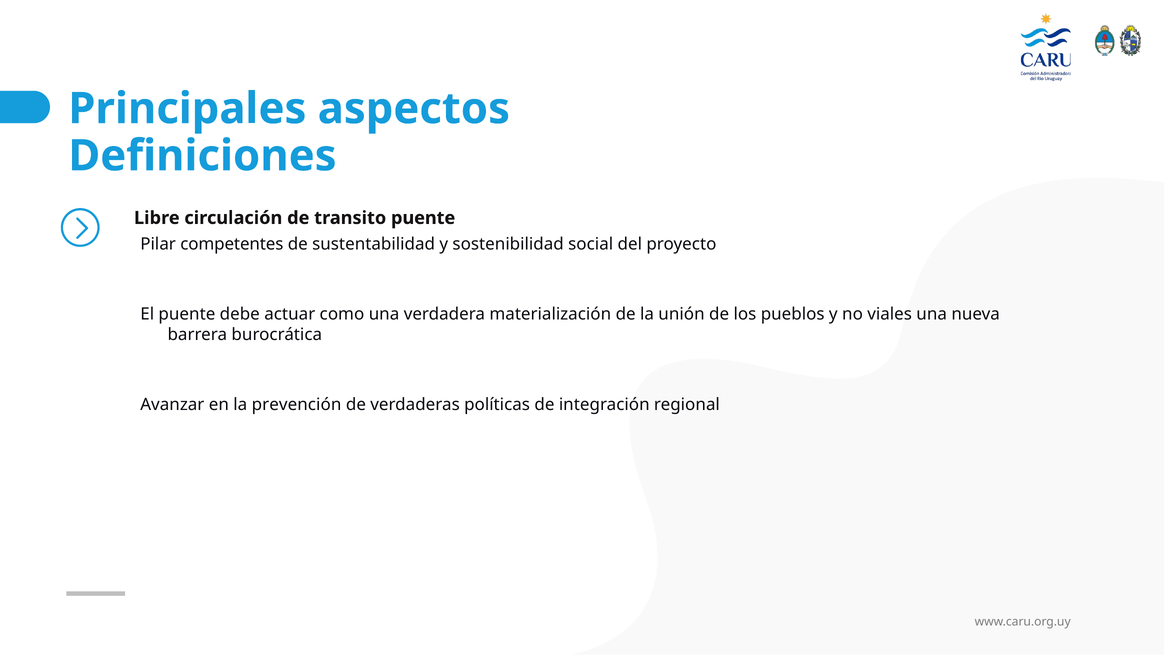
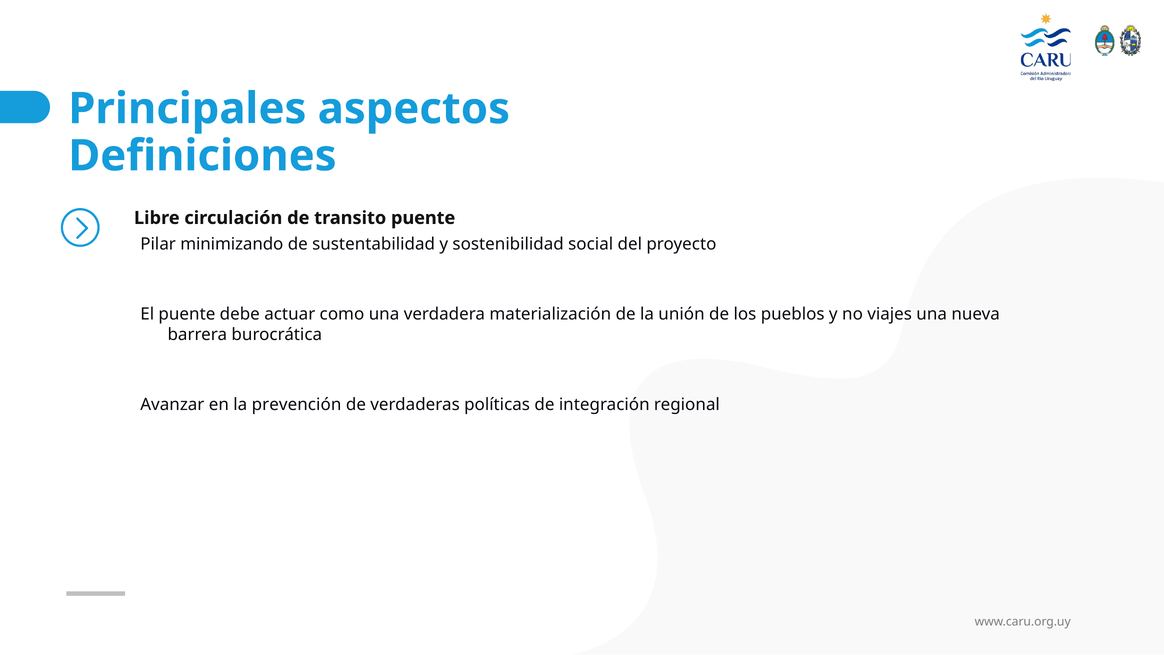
competentes: competentes -> minimizando
viales: viales -> viajes
